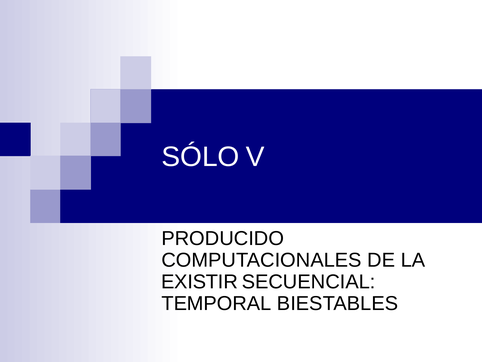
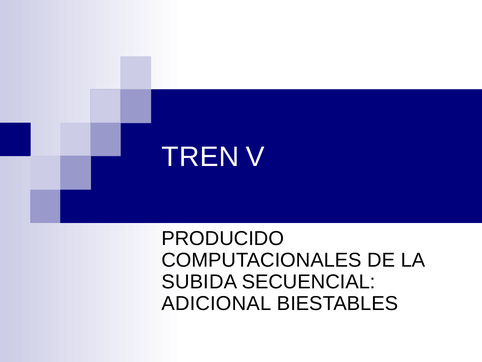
SÓLO: SÓLO -> TREN
EXISTIR: EXISTIR -> SUBIDA
TEMPORAL: TEMPORAL -> ADICIONAL
